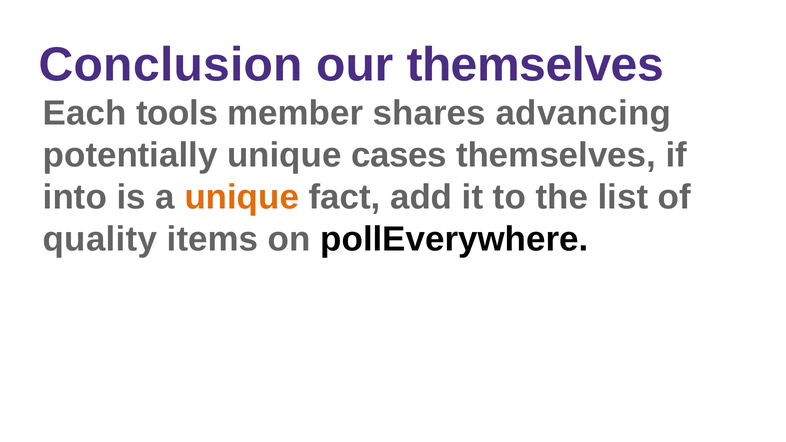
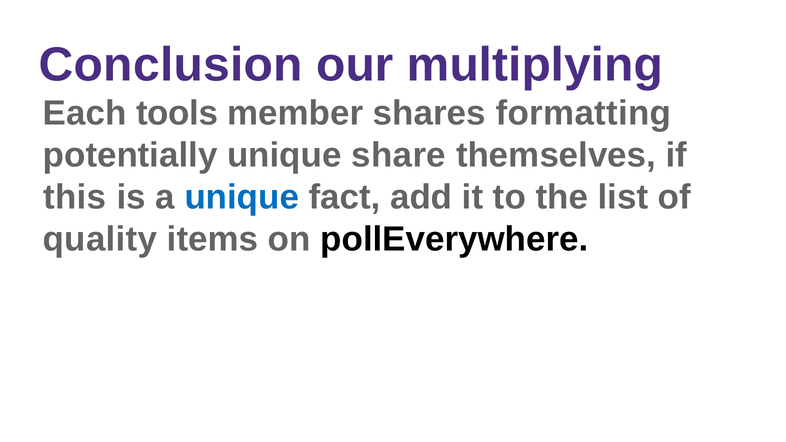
our themselves: themselves -> multiplying
advancing: advancing -> formatting
cases: cases -> share
into: into -> this
unique at (242, 197) colour: orange -> blue
